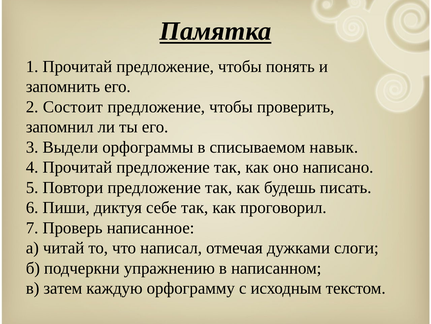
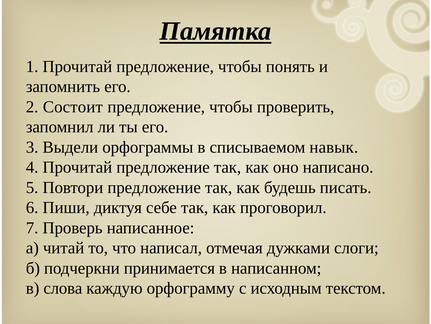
упражнению: упражнению -> принимается
затем: затем -> слова
